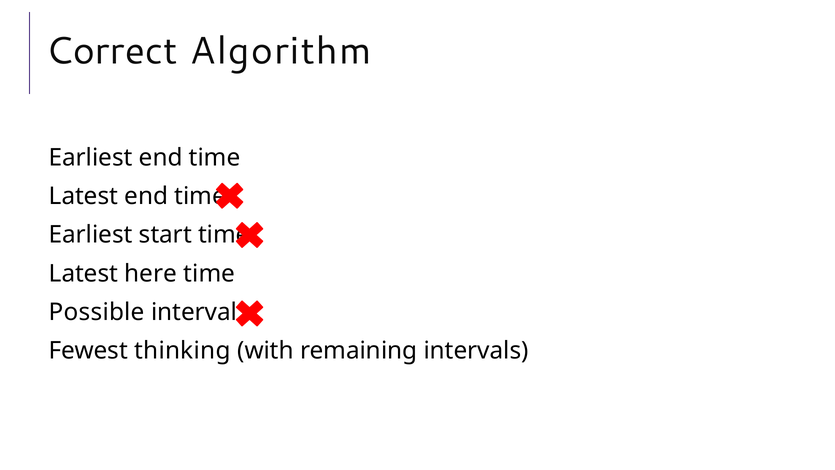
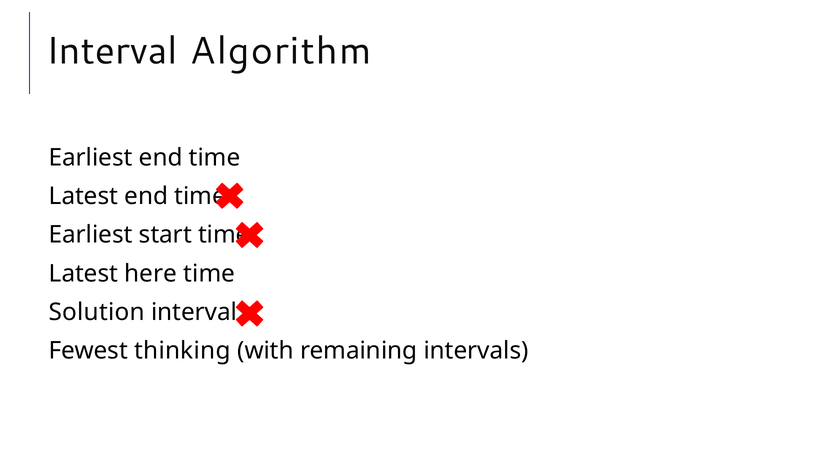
Correct at (112, 51): Correct -> Interval
Possible: Possible -> Solution
